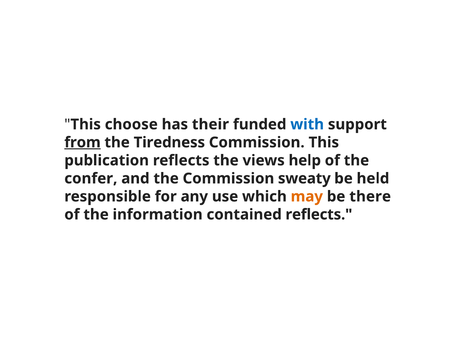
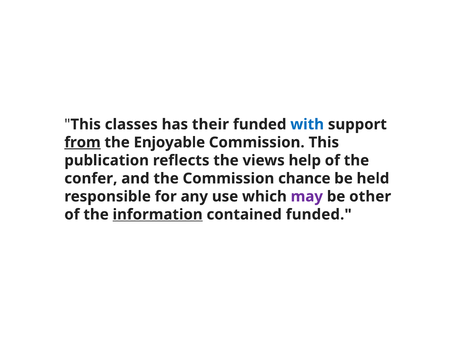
choose: choose -> classes
Tiredness: Tiredness -> Enjoyable
sweaty: sweaty -> chance
may colour: orange -> purple
there: there -> other
information underline: none -> present
contained reflects: reflects -> funded
